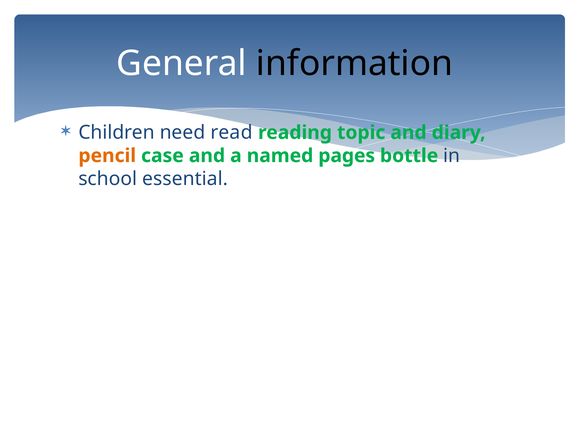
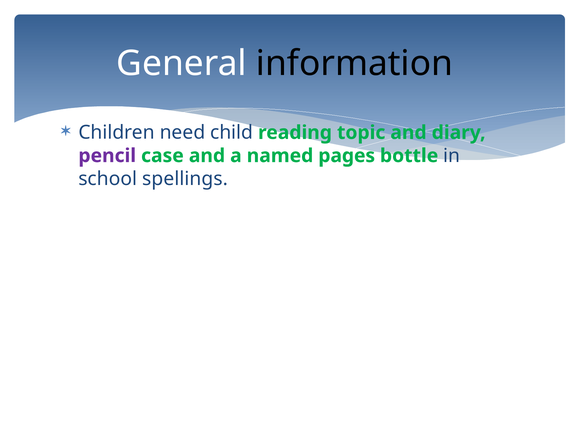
read: read -> child
pencil colour: orange -> purple
essential: essential -> spellings
